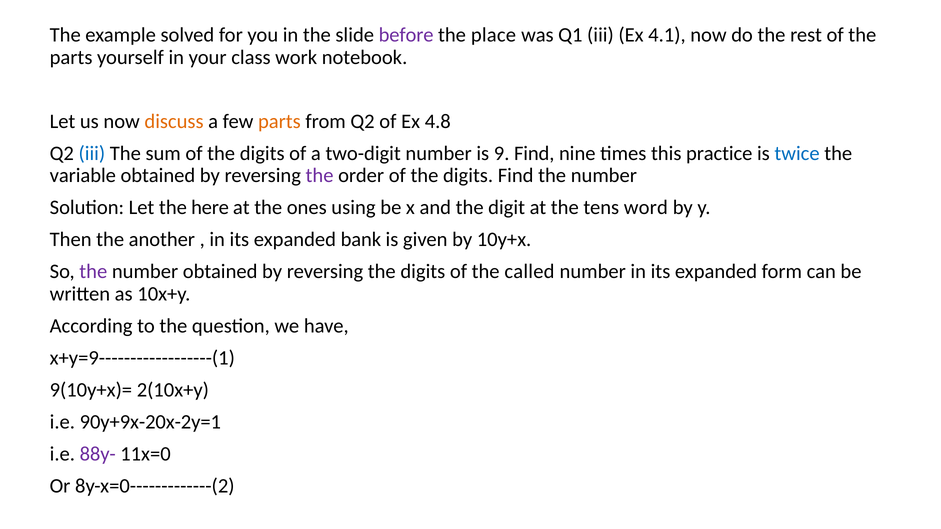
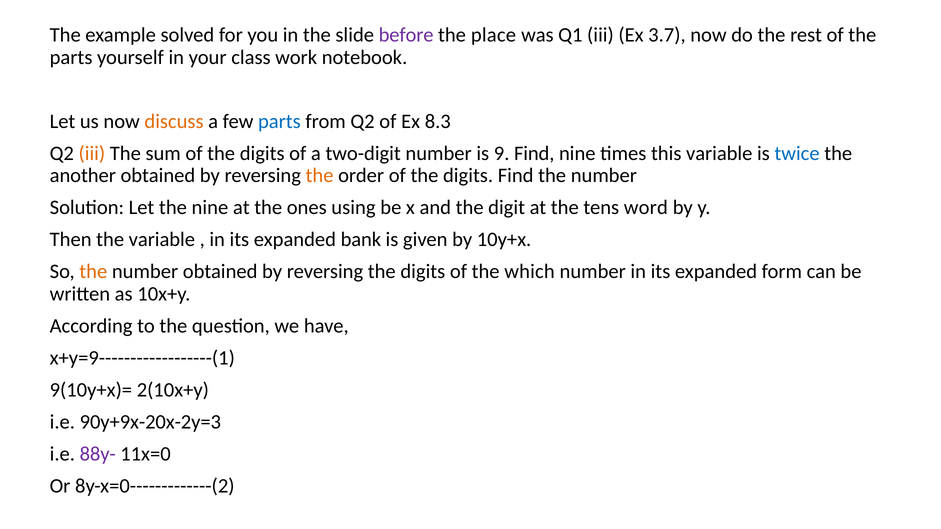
4.1: 4.1 -> 3.7
parts at (279, 121) colour: orange -> blue
4.8: 4.8 -> 8.3
iii at (92, 153) colour: blue -> orange
this practice: practice -> variable
variable: variable -> another
the at (320, 176) colour: purple -> orange
the here: here -> nine
the another: another -> variable
the at (93, 272) colour: purple -> orange
called: called -> which
90y+9x-20x-2y=1: 90y+9x-20x-2y=1 -> 90y+9x-20x-2y=3
